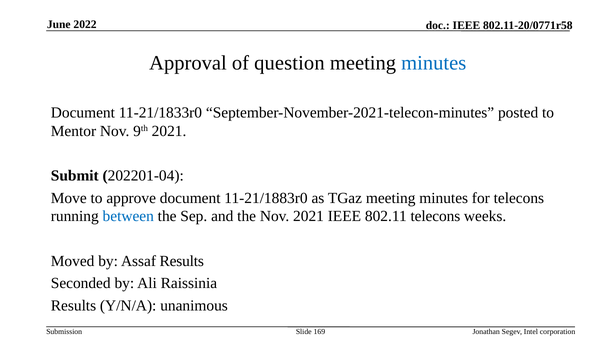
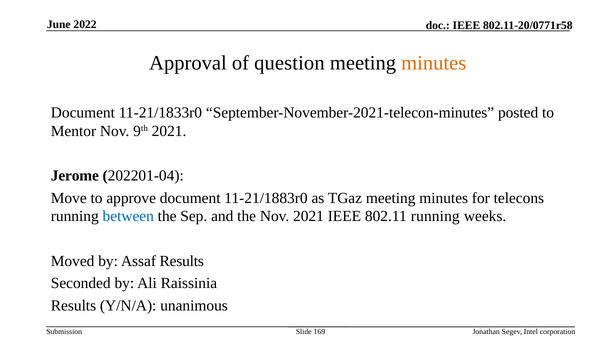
minutes at (434, 63) colour: blue -> orange
Submit: Submit -> Jerome
802.11 telecons: telecons -> running
